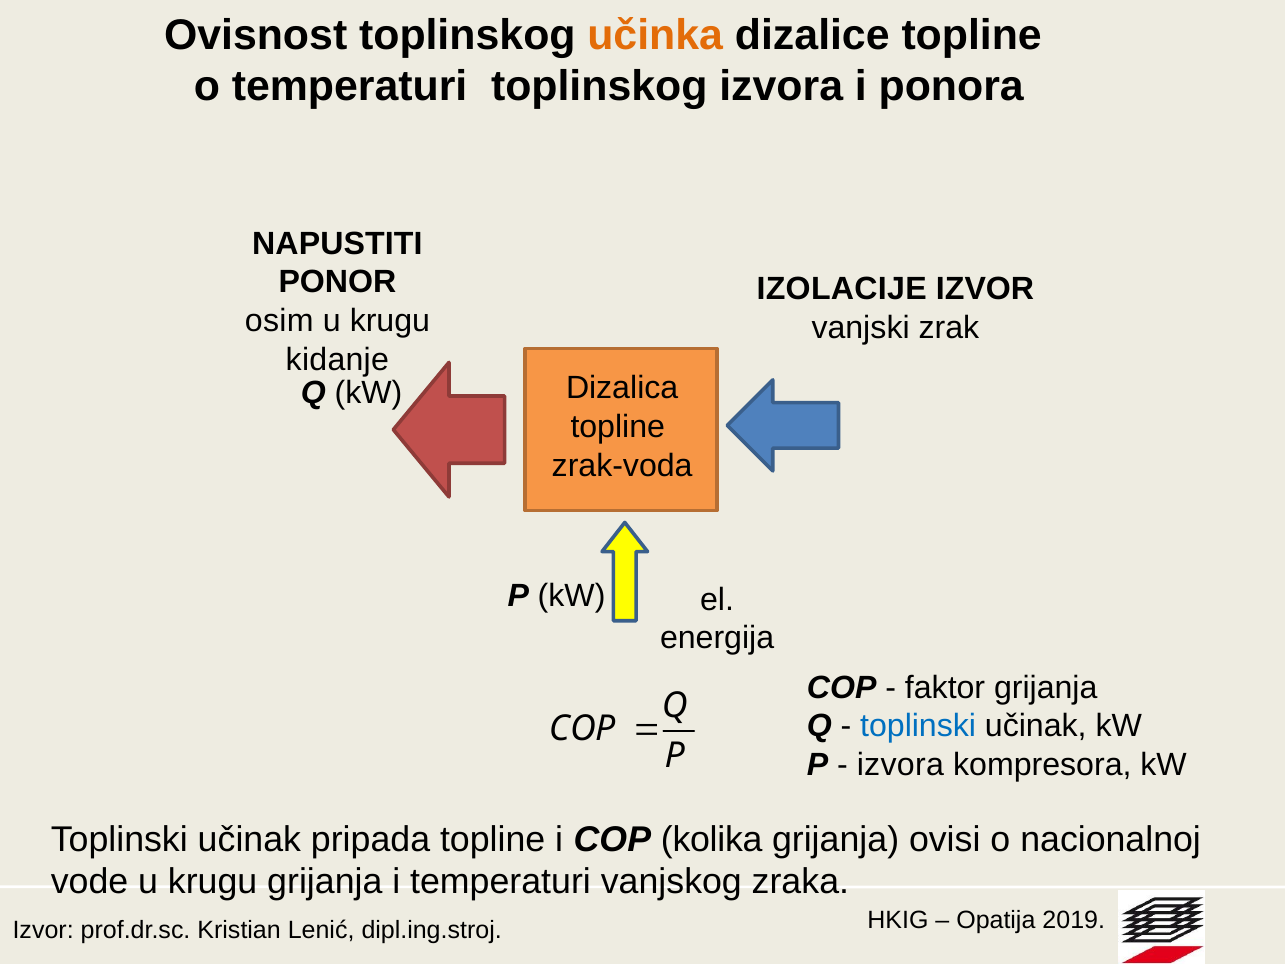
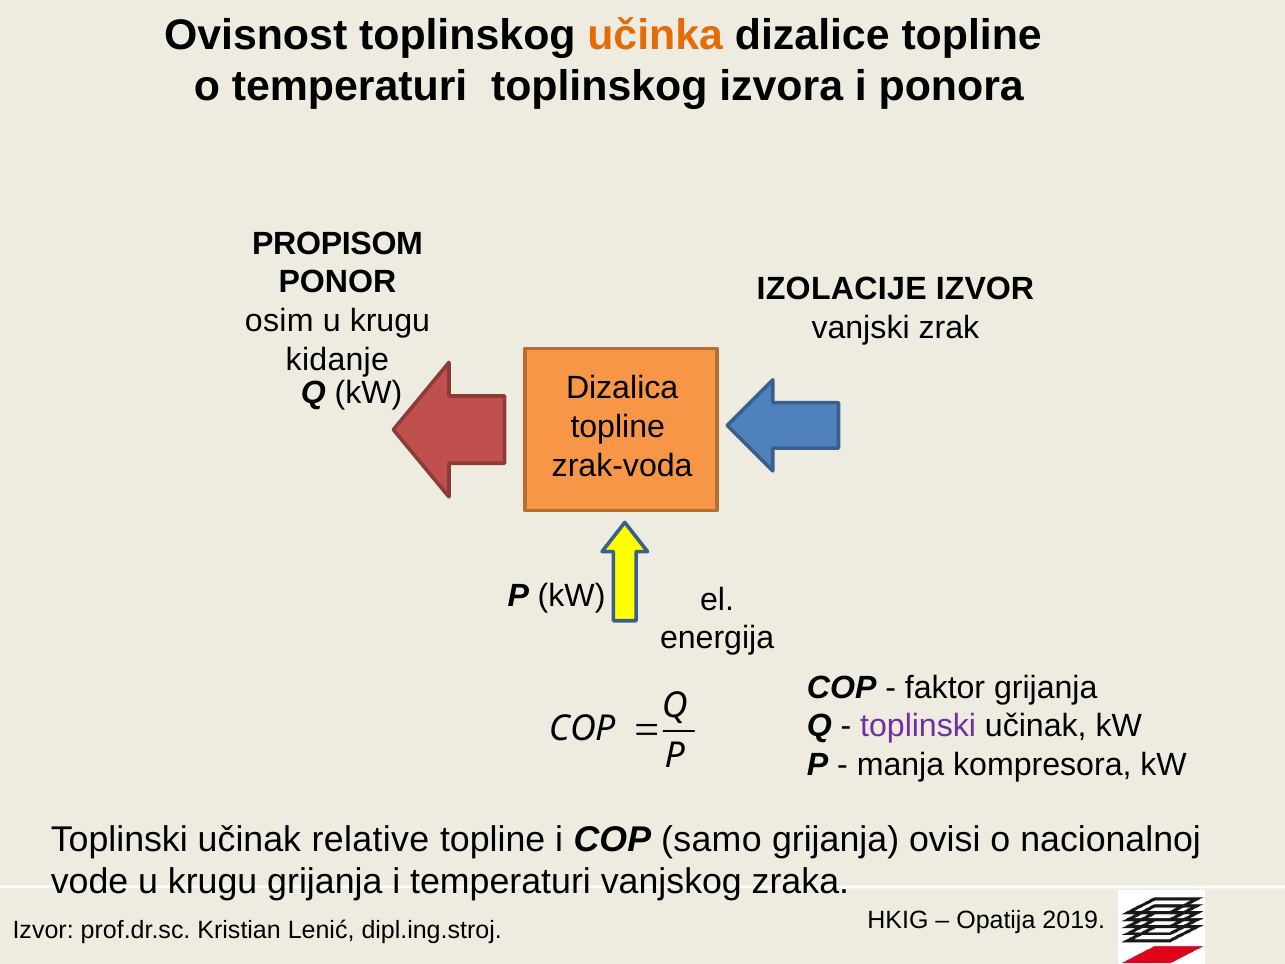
NAPUSTITI: NAPUSTITI -> PROPISOM
toplinski at (918, 726) colour: blue -> purple
izvora at (900, 765): izvora -> manja
pripada: pripada -> relative
kolika: kolika -> samo
